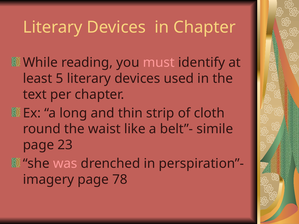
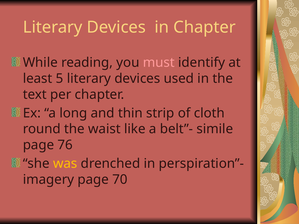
23: 23 -> 76
was colour: pink -> yellow
78: 78 -> 70
